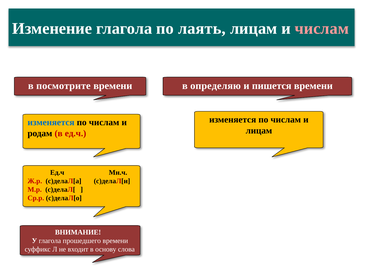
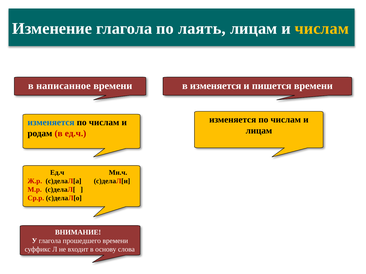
числам at (322, 29) colour: pink -> yellow
посмотрите: посмотрите -> написанное
в определяю: определяю -> изменяется
